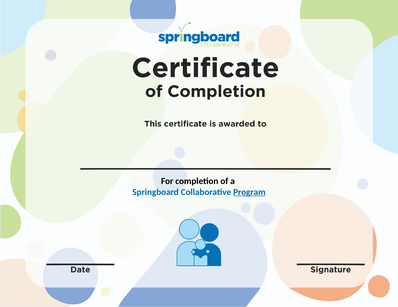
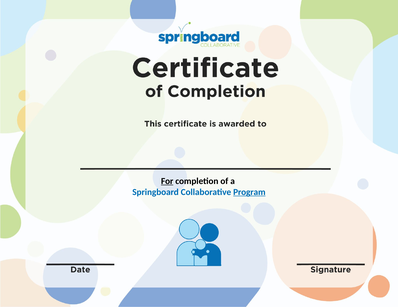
For underline: none -> present
